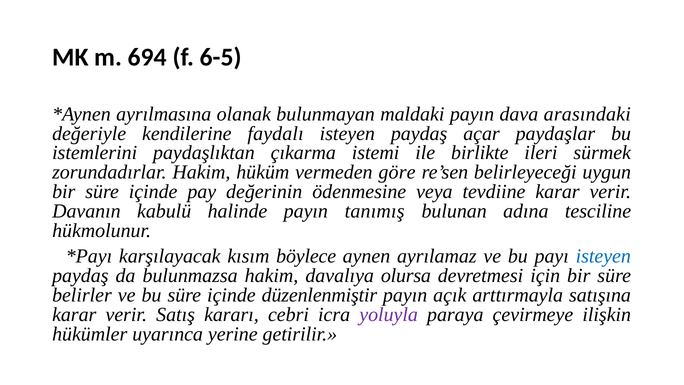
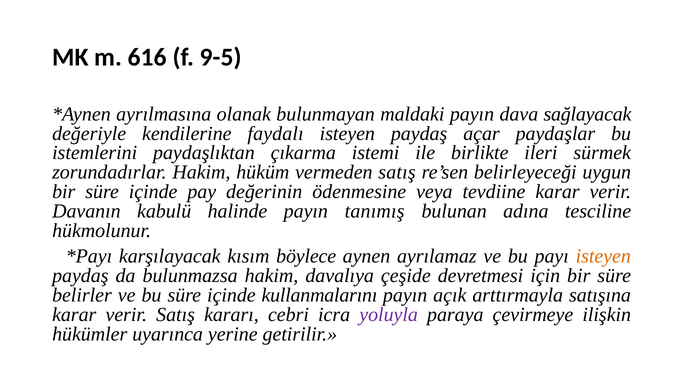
694: 694 -> 616
6-5: 6-5 -> 9-5
arasındaki: arasındaki -> sağlayacak
vermeden göre: göre -> satış
isteyen at (603, 256) colour: blue -> orange
olursa: olursa -> çeşide
düzenlenmiştir: düzenlenmiştir -> kullanmalarını
